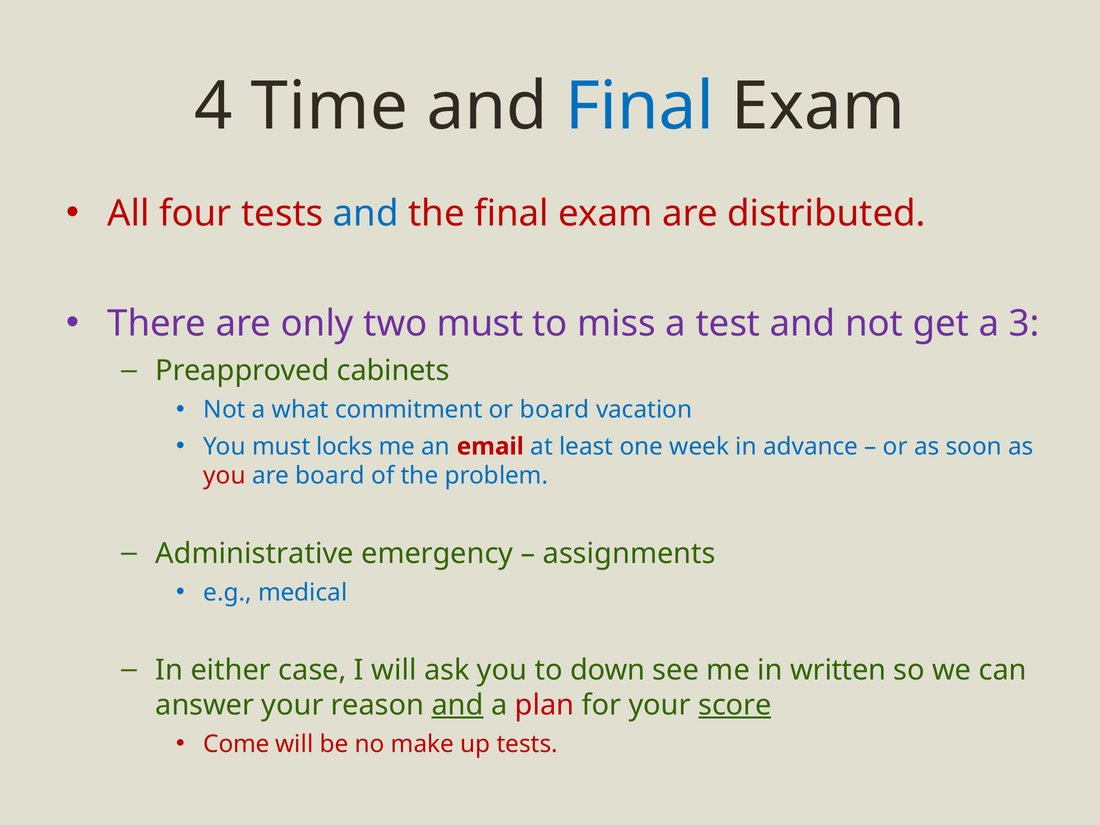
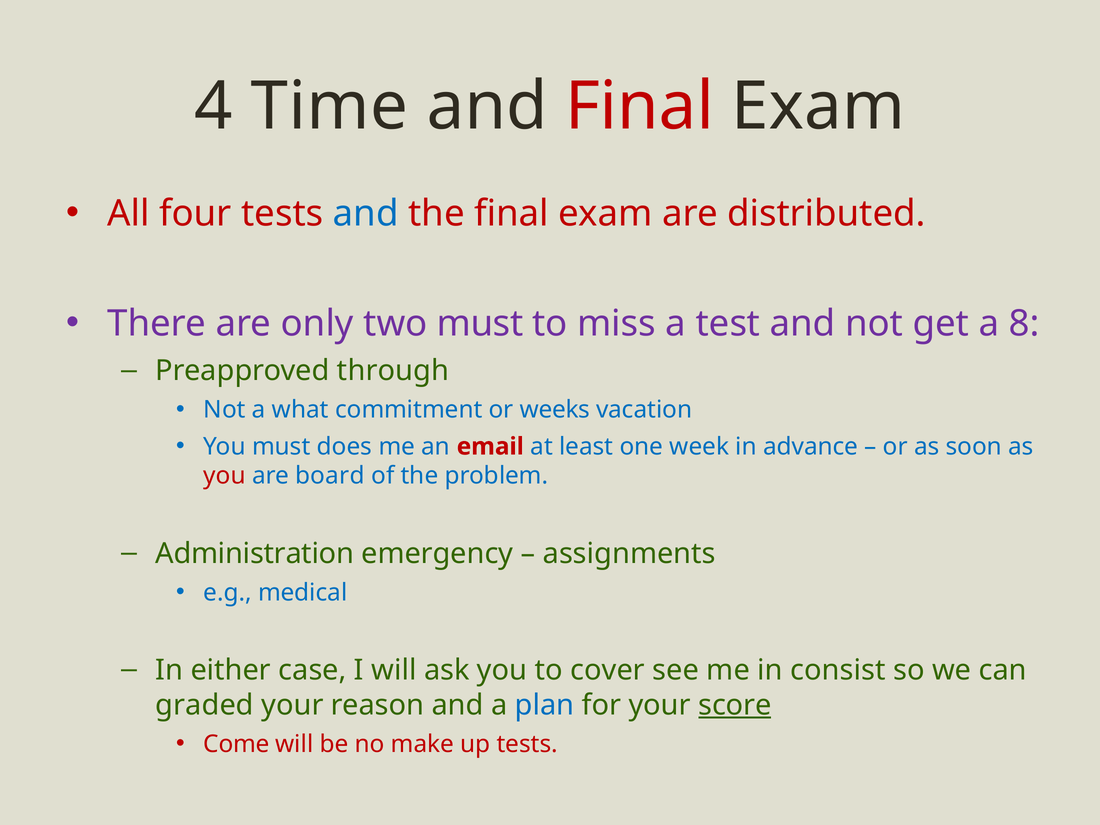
Final at (639, 106) colour: blue -> red
3: 3 -> 8
cabinets: cabinets -> through
or board: board -> weeks
locks: locks -> does
Administrative: Administrative -> Administration
down: down -> cover
written: written -> consist
answer: answer -> graded
and at (458, 705) underline: present -> none
plan colour: red -> blue
